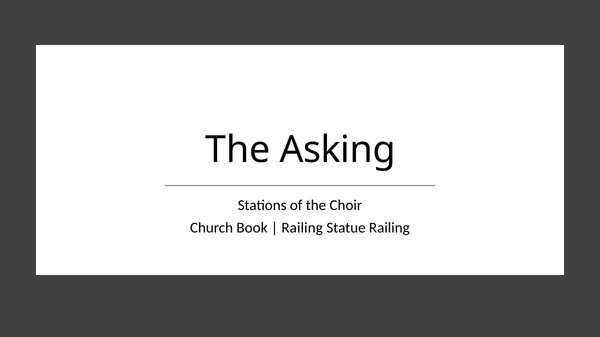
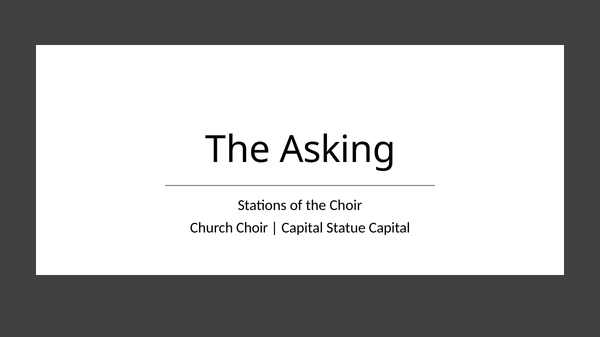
Church Book: Book -> Choir
Railing at (302, 228): Railing -> Capital
Statue Railing: Railing -> Capital
